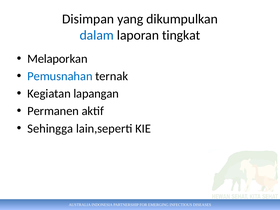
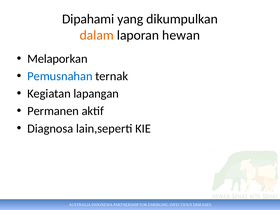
Disimpan: Disimpan -> Dipahami
dalam colour: blue -> orange
tingkat: tingkat -> hewan
Sehingga: Sehingga -> Diagnosa
